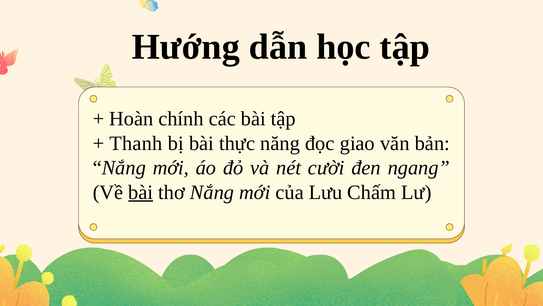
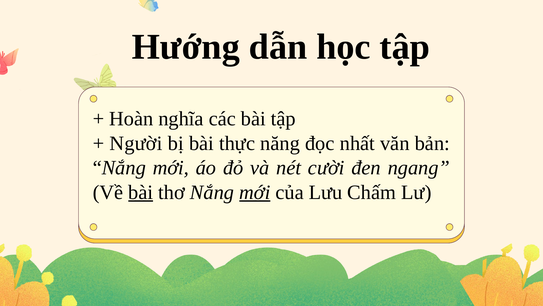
chính: chính -> nghĩa
Thanh: Thanh -> Người
giao: giao -> nhất
mới at (255, 192) underline: none -> present
